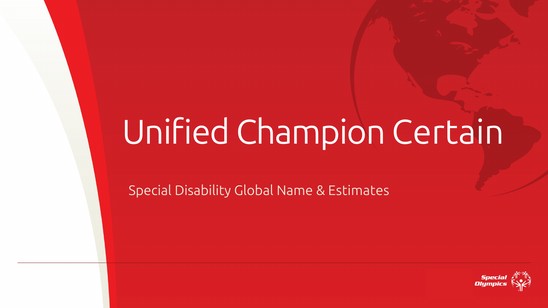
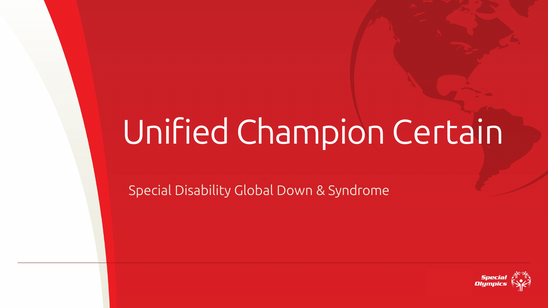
Name: Name -> Down
Estimates: Estimates -> Syndrome
